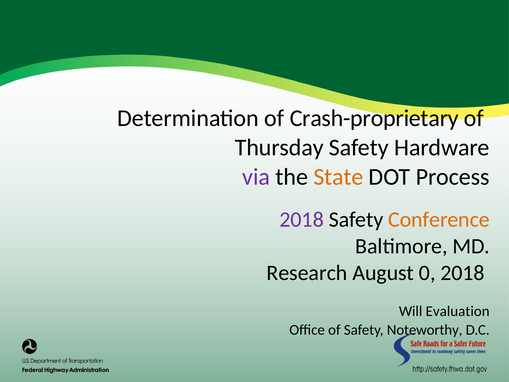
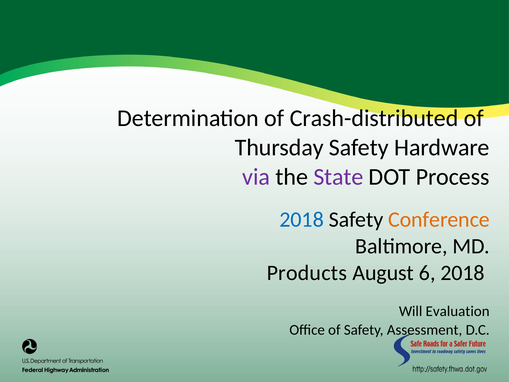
Crash-proprietary: Crash-proprietary -> Crash-distributed
State colour: orange -> purple
2018 at (302, 219) colour: purple -> blue
Research: Research -> Products
0: 0 -> 6
Noteworthy: Noteworthy -> Assessment
